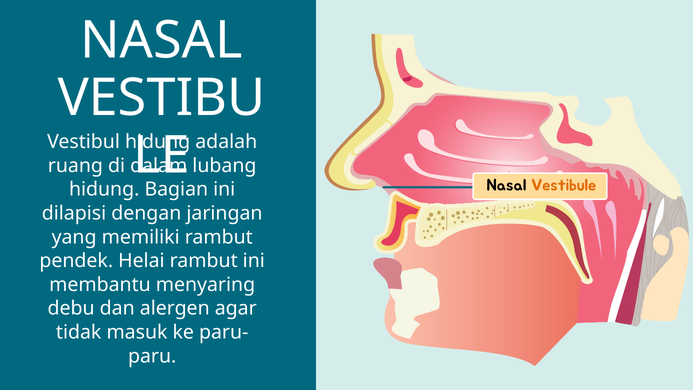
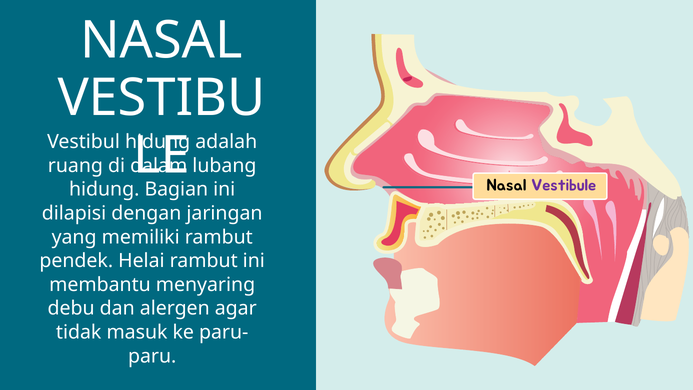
Vestibule colour: orange -> purple
